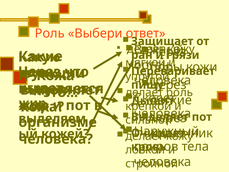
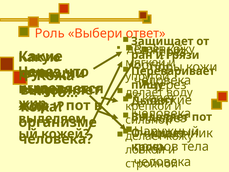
роль at (180, 92): роль -> воду
